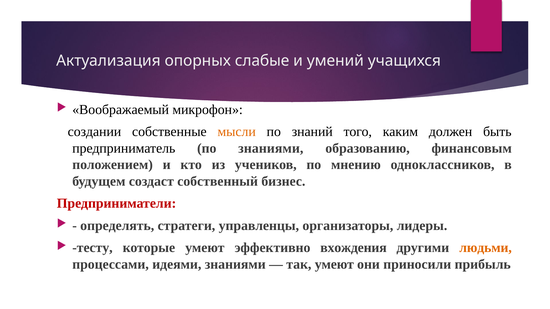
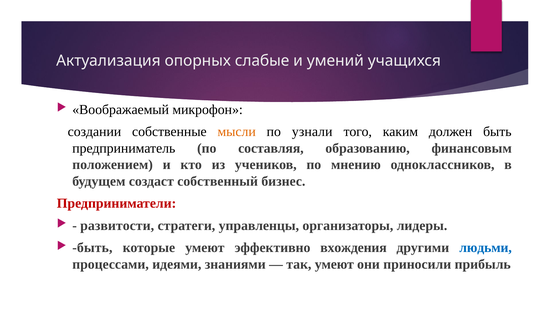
знаний: знаний -> узнали
по знаниями: знаниями -> составляя
определять: определять -> развитости
тесту at (92, 248): тесту -> быть
людьми colour: orange -> blue
